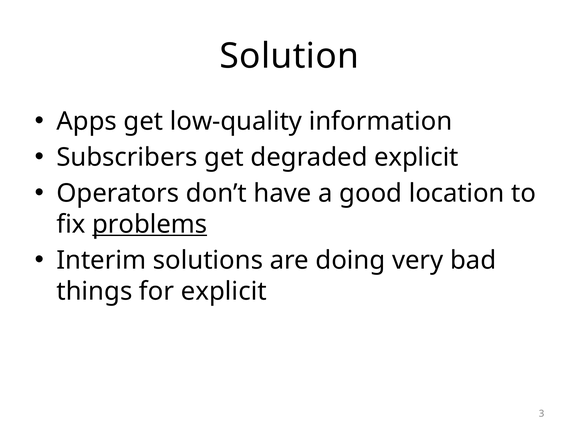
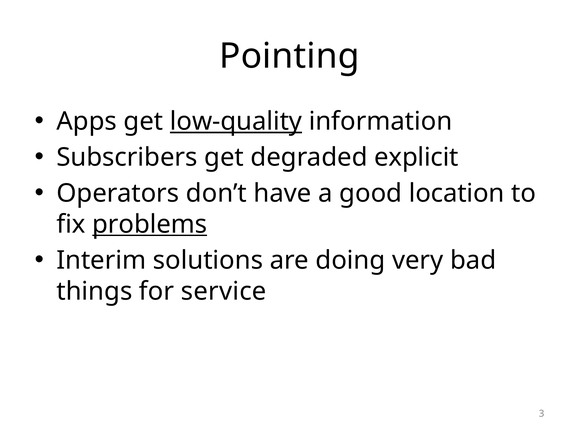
Solution: Solution -> Pointing
low-quality underline: none -> present
for explicit: explicit -> service
